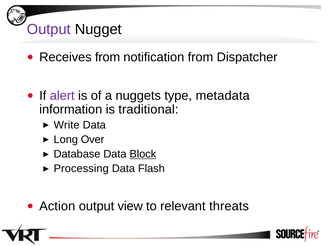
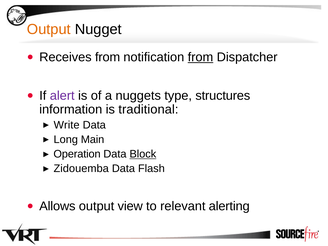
Output at (49, 29) colour: purple -> orange
from at (200, 57) underline: none -> present
metadata: metadata -> structures
Over: Over -> Main
Database: Database -> Operation
Processing: Processing -> Zidouemba
Action: Action -> Allows
threats: threats -> alerting
